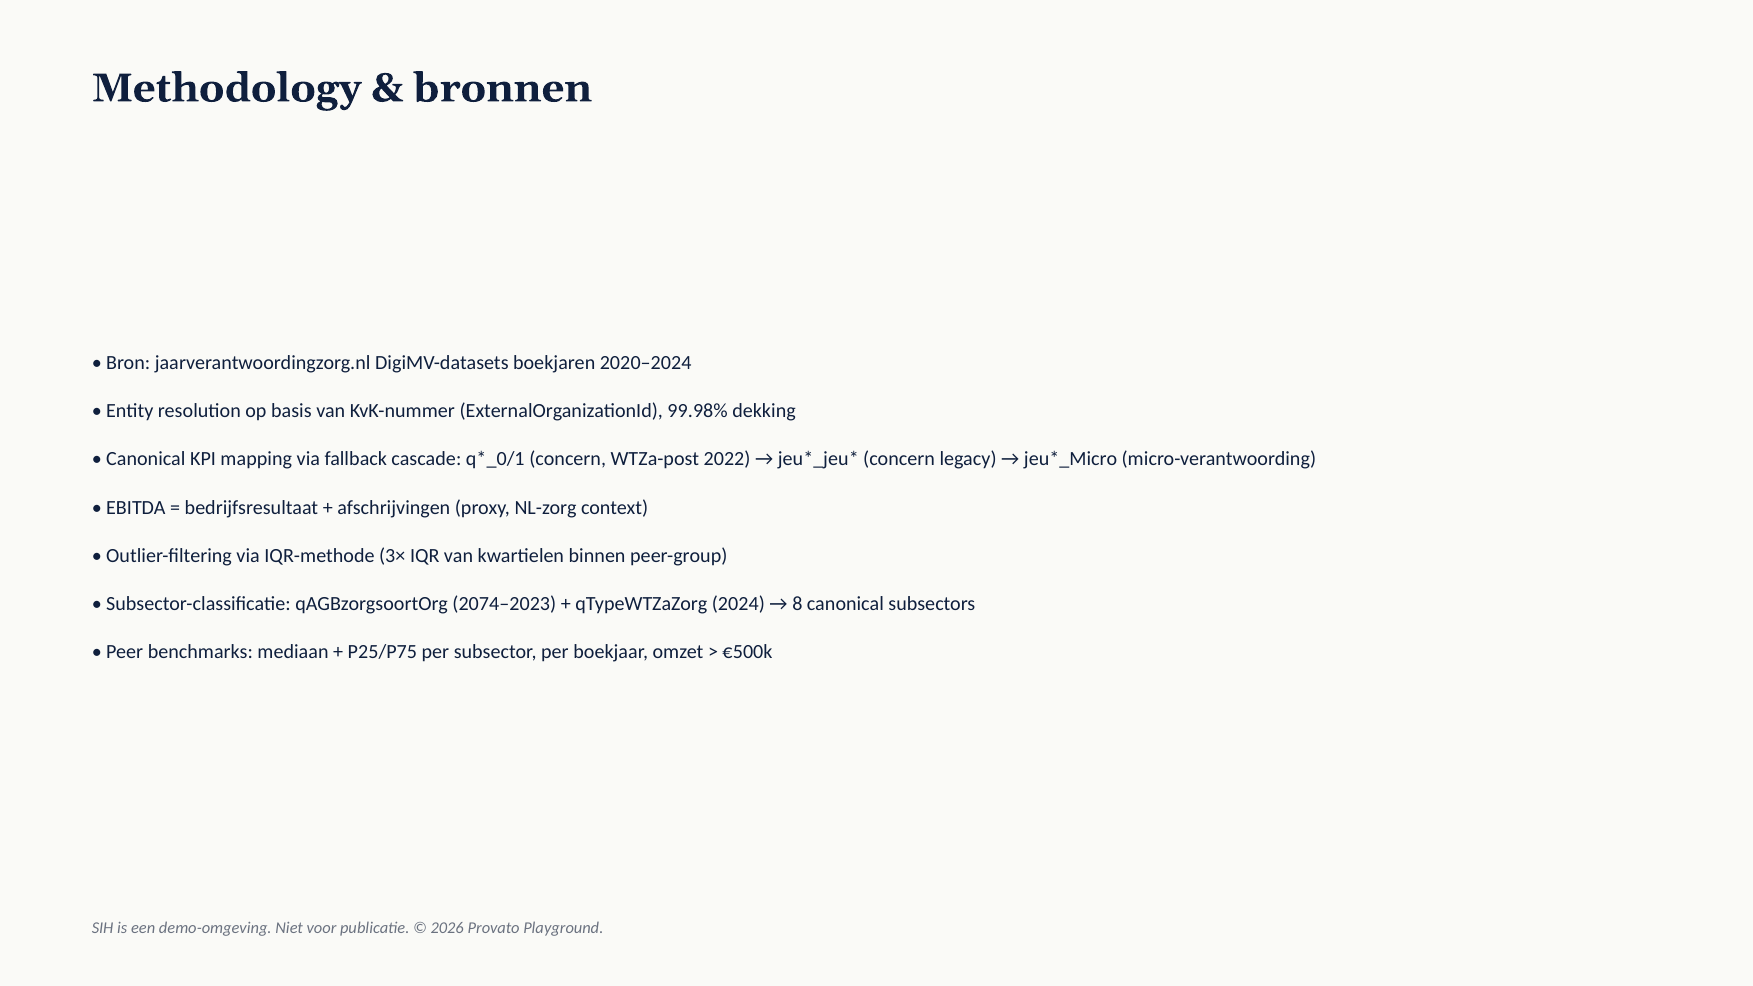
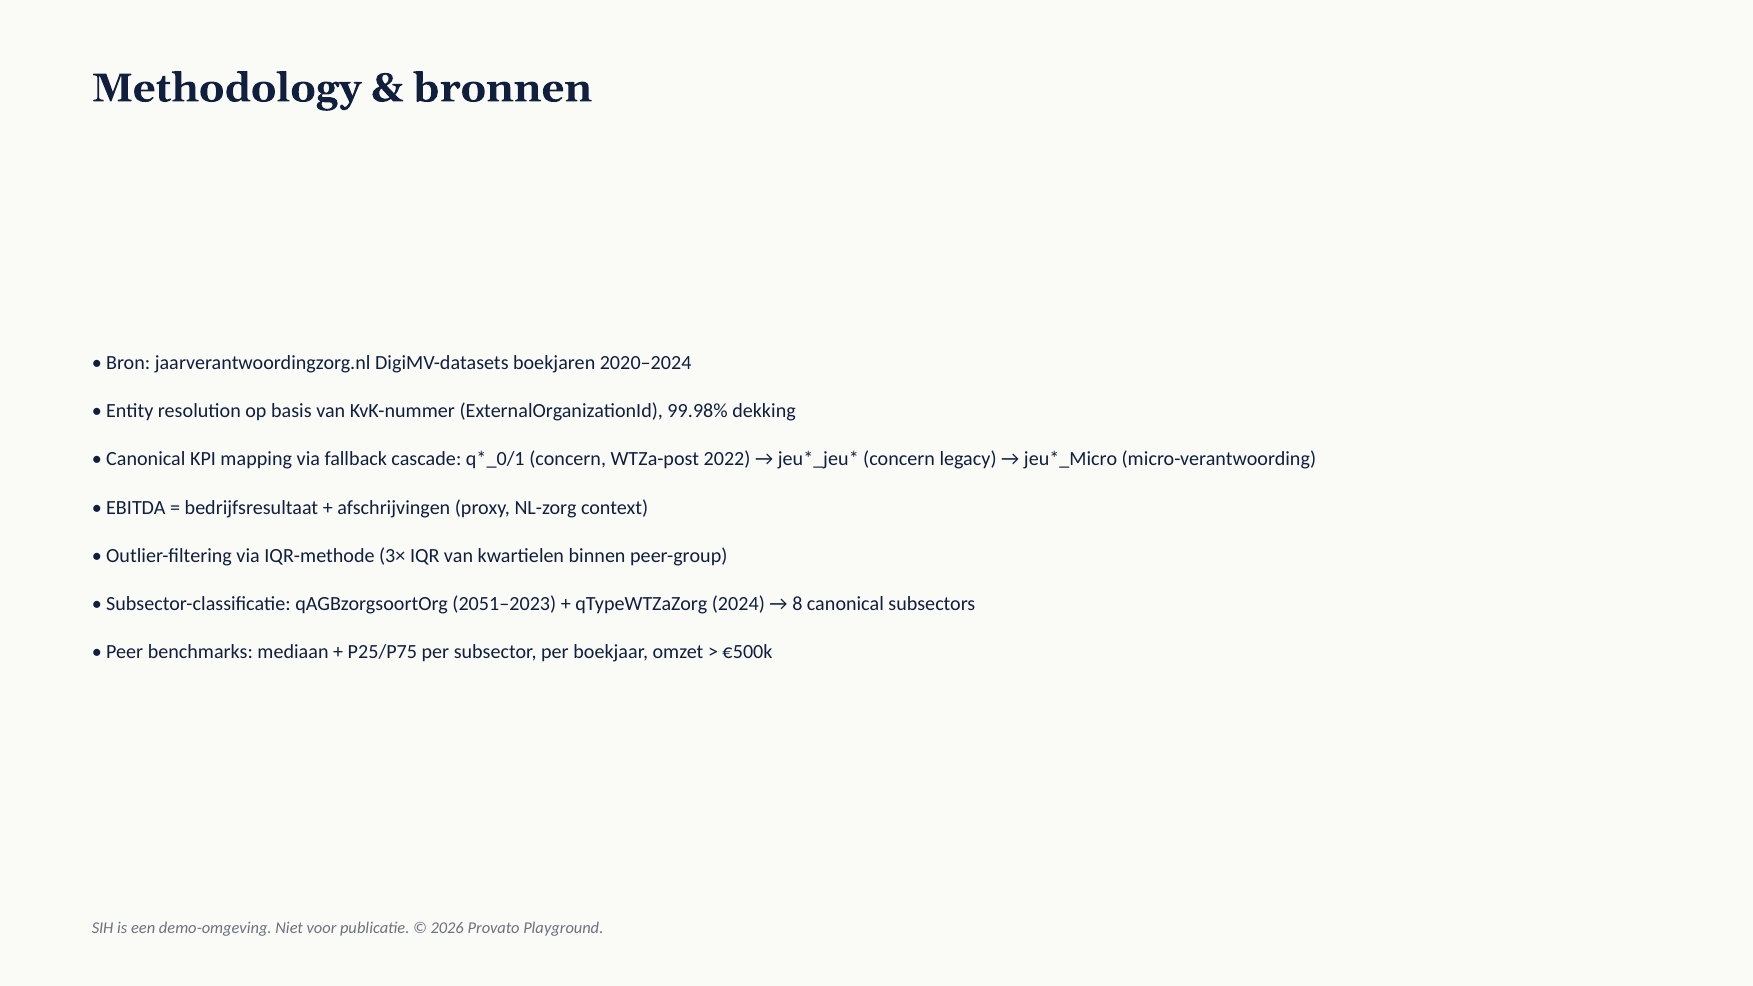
2074–2023: 2074–2023 -> 2051–2023
